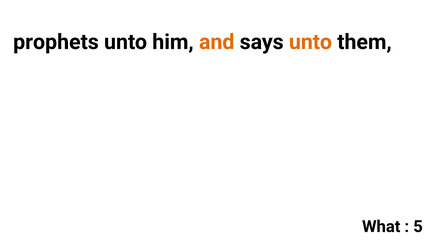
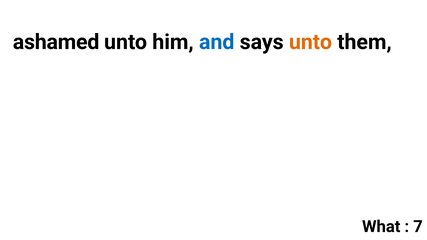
prophets: prophets -> ashamed
and colour: orange -> blue
5: 5 -> 7
